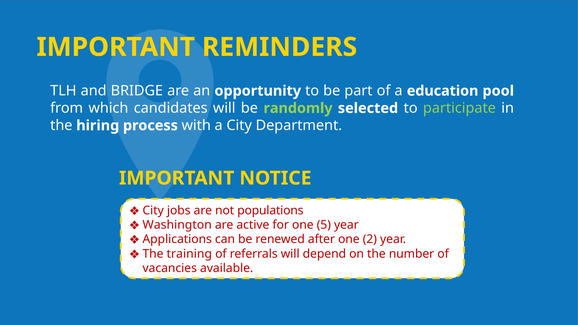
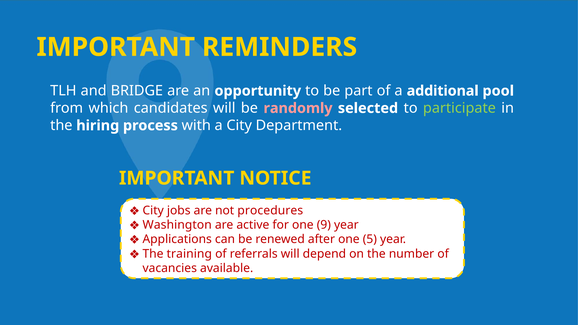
education: education -> additional
randomly colour: light green -> pink
populations: populations -> procedures
5: 5 -> 9
2: 2 -> 5
